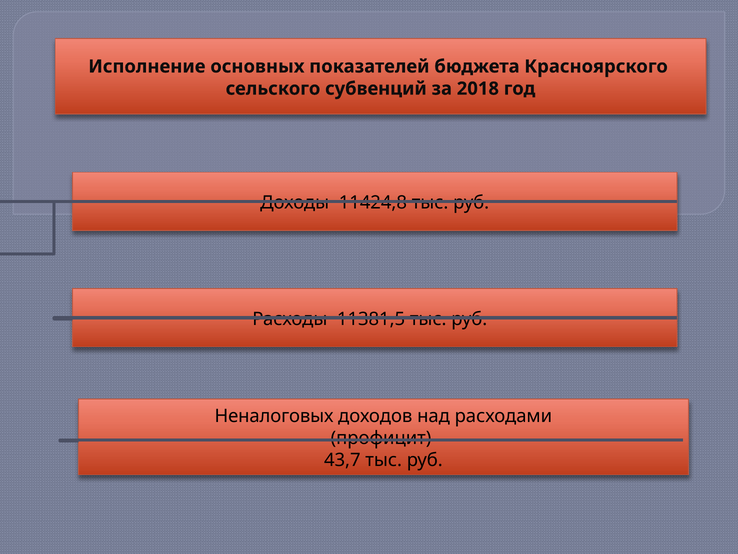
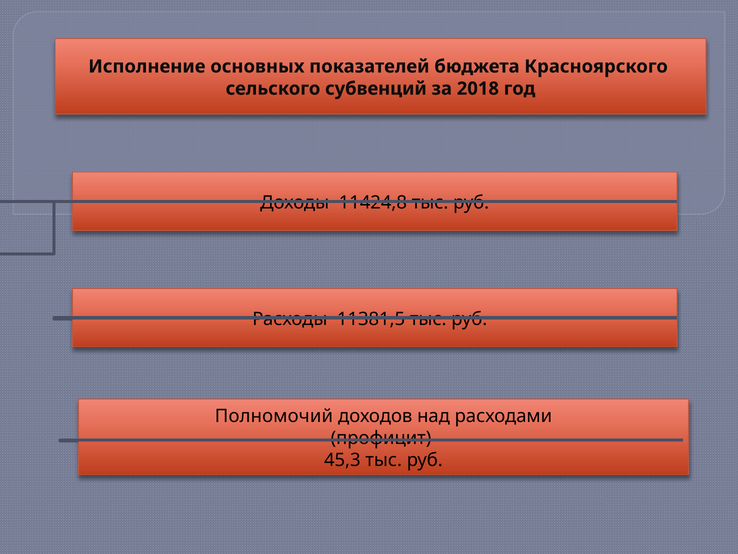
Неналоговых: Неналоговых -> Полномочий
43,7: 43,7 -> 45,3
